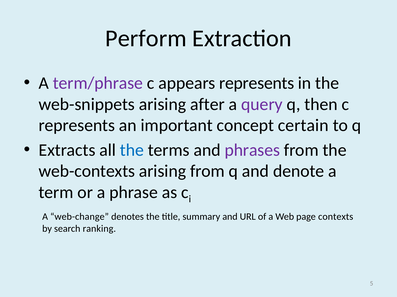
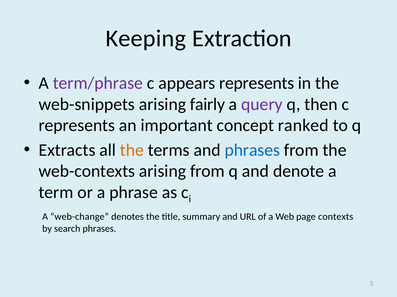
Perform: Perform -> Keeping
after: after -> fairly
certain: certain -> ranked
the at (132, 150) colour: blue -> orange
phrases at (252, 150) colour: purple -> blue
search ranking: ranking -> phrases
